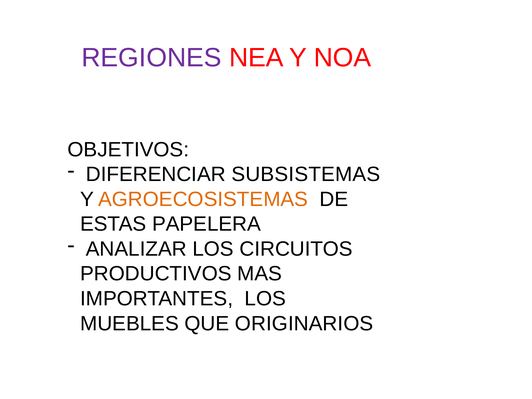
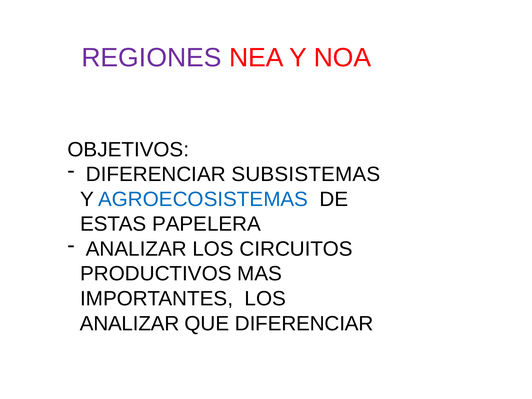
AGROECOSISTEMAS colour: orange -> blue
MUEBLES at (129, 324): MUEBLES -> ANALIZAR
QUE ORIGINARIOS: ORIGINARIOS -> DIFERENCIAR
